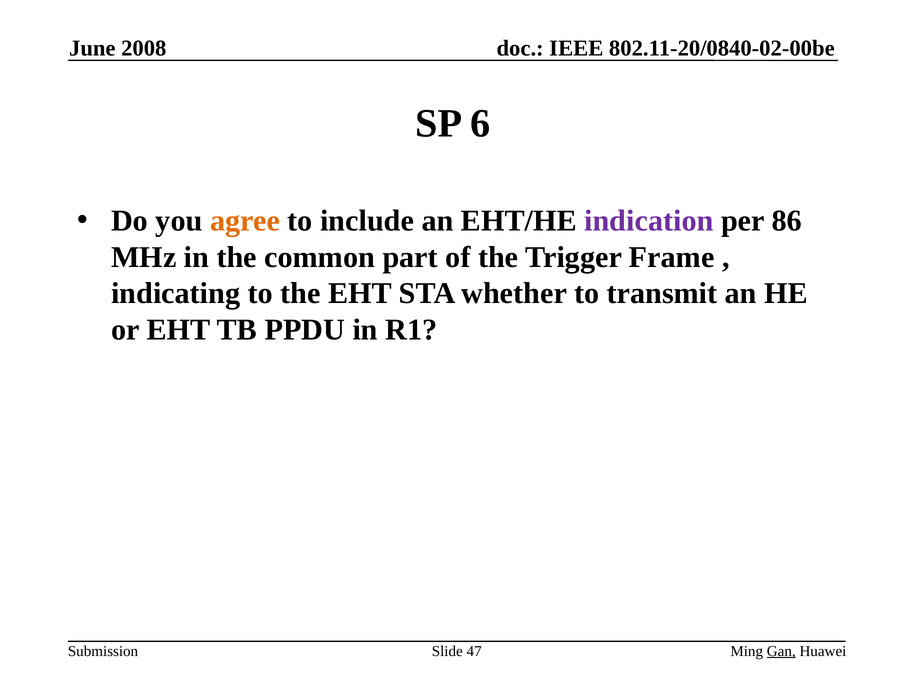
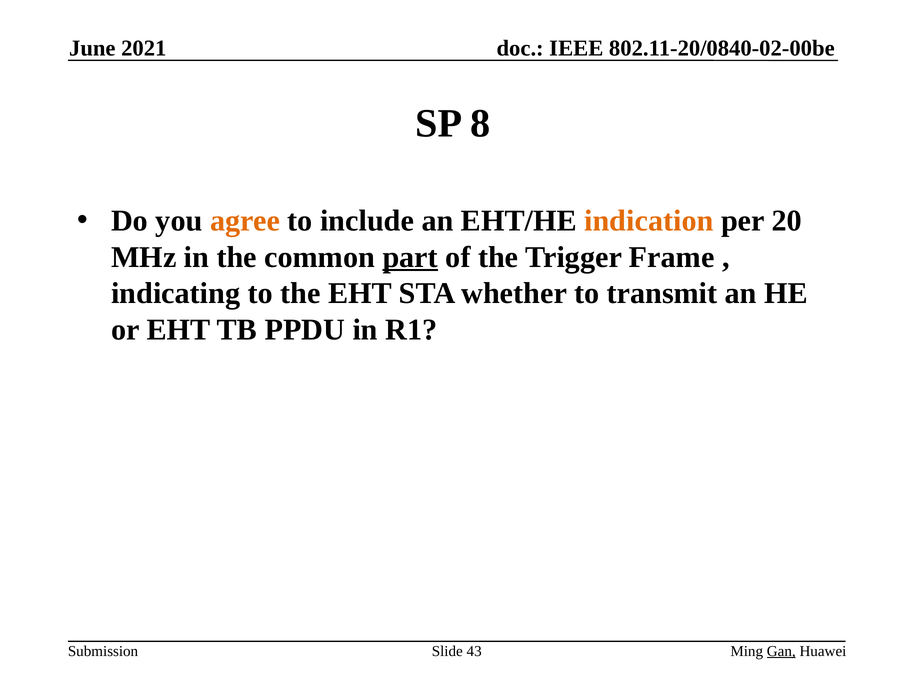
2008: 2008 -> 2021
6: 6 -> 8
indication colour: purple -> orange
86: 86 -> 20
part underline: none -> present
47: 47 -> 43
